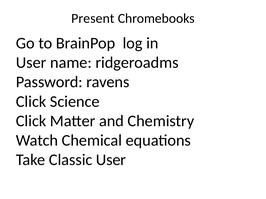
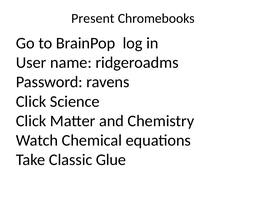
Classic User: User -> Glue
